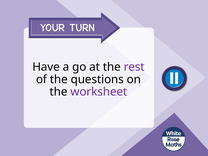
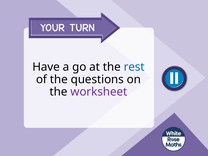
rest colour: purple -> blue
